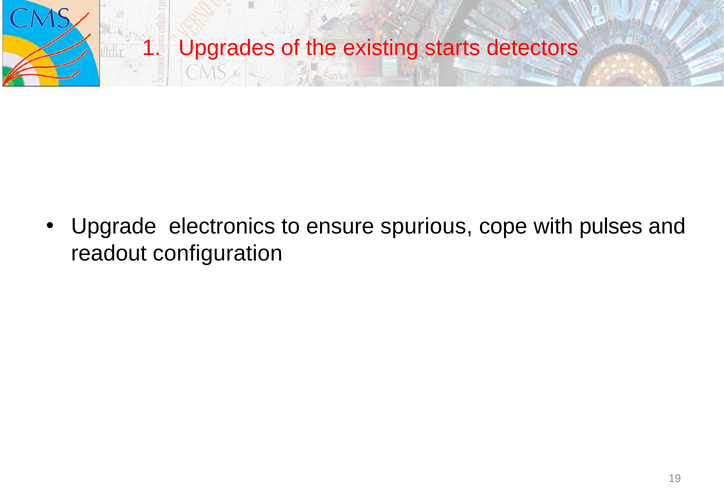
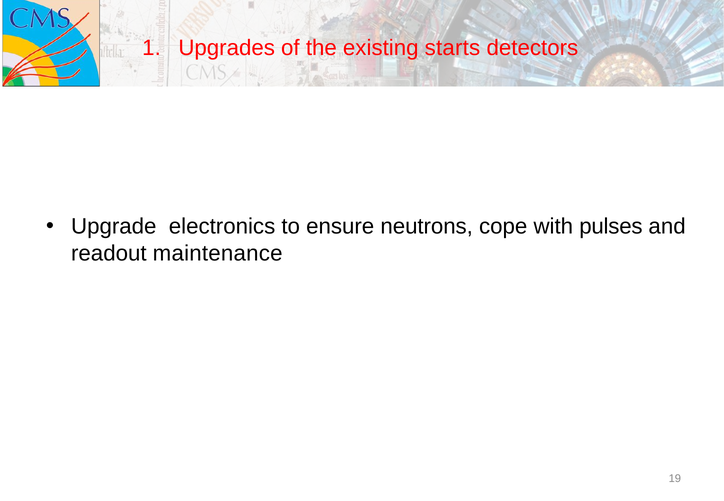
spurious: spurious -> neutrons
configuration: configuration -> maintenance
